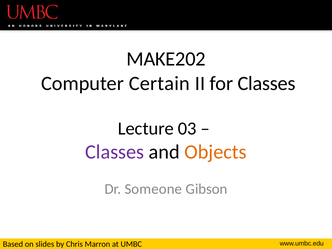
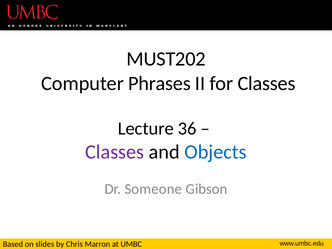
MAKE202: MAKE202 -> MUST202
Certain: Certain -> Phrases
03: 03 -> 36
Objects colour: orange -> blue
